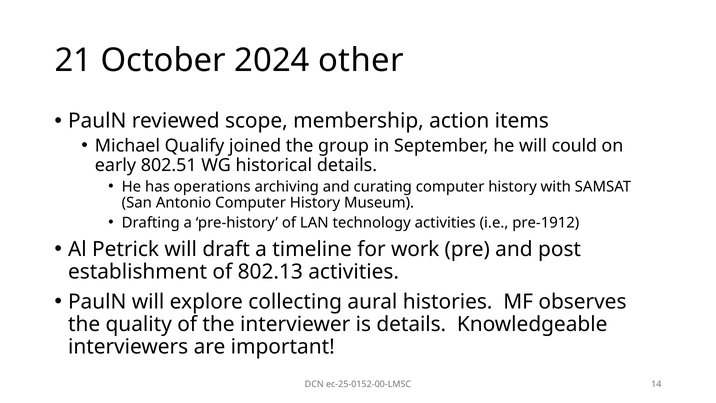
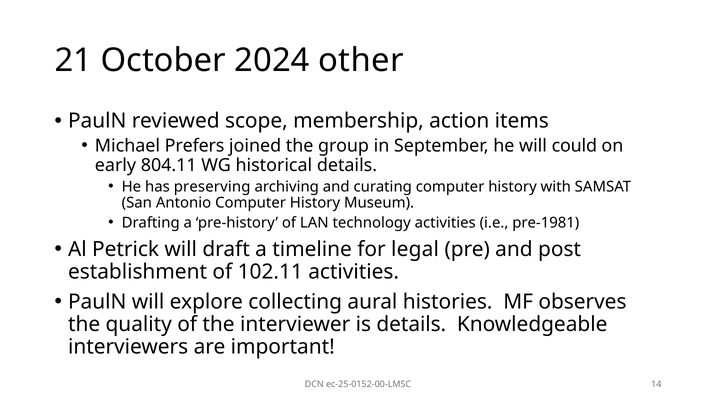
Qualify: Qualify -> Prefers
802.51: 802.51 -> 804.11
operations: operations -> preserving
pre-1912: pre-1912 -> pre-1981
work: work -> legal
802.13: 802.13 -> 102.11
